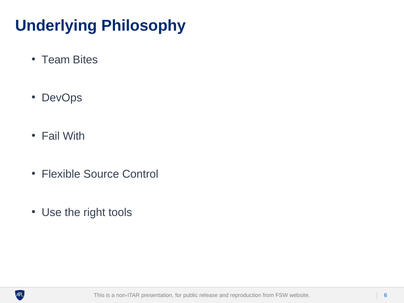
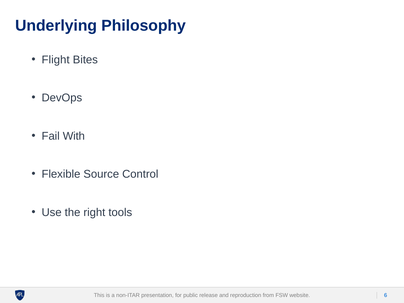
Team: Team -> Flight
